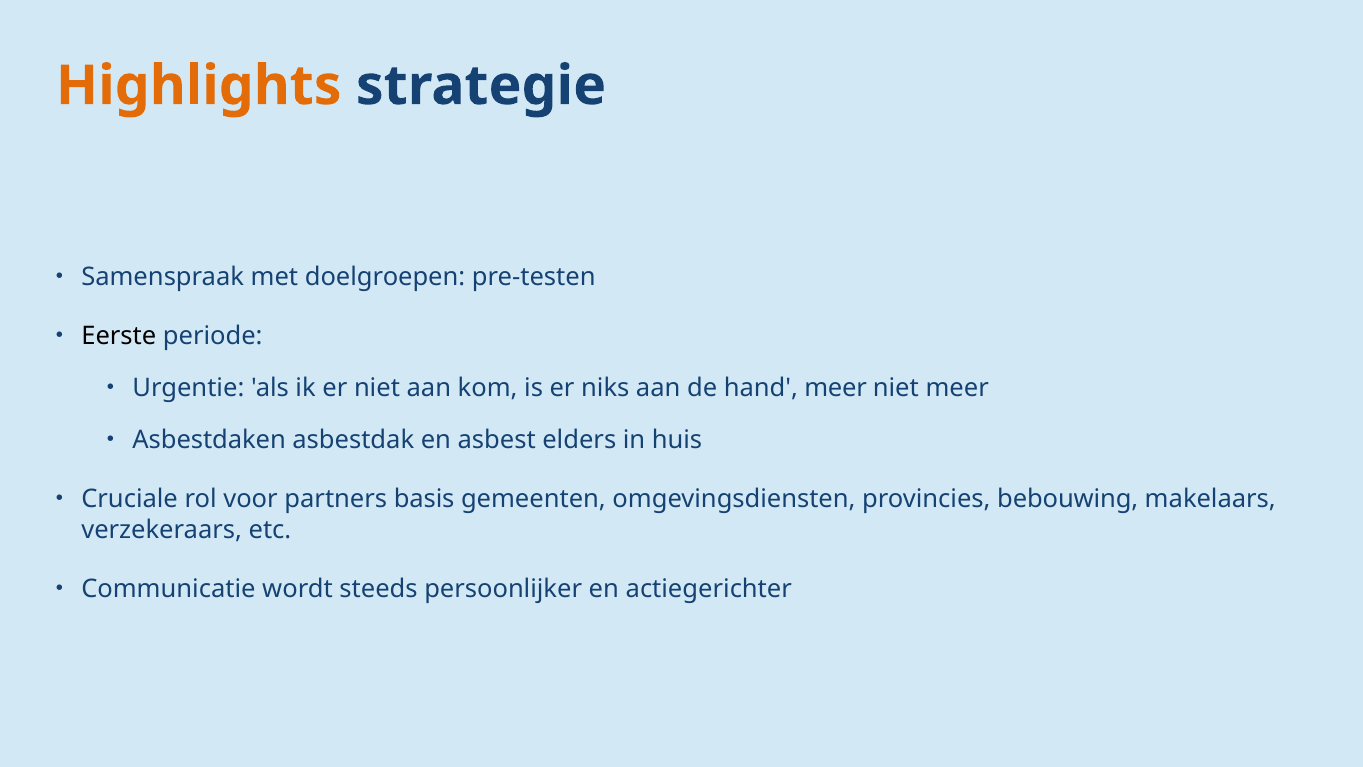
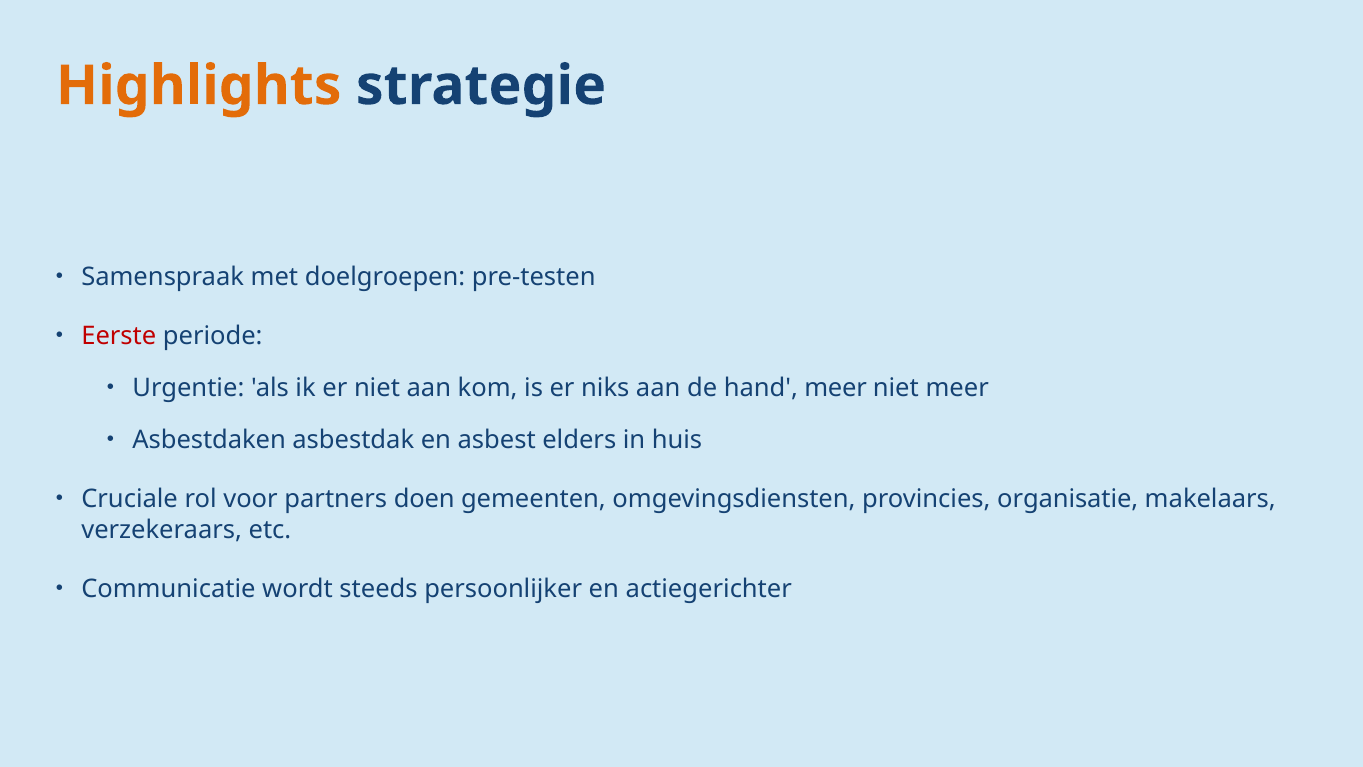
Eerste colour: black -> red
basis: basis -> doen
bebouwing: bebouwing -> organisatie
